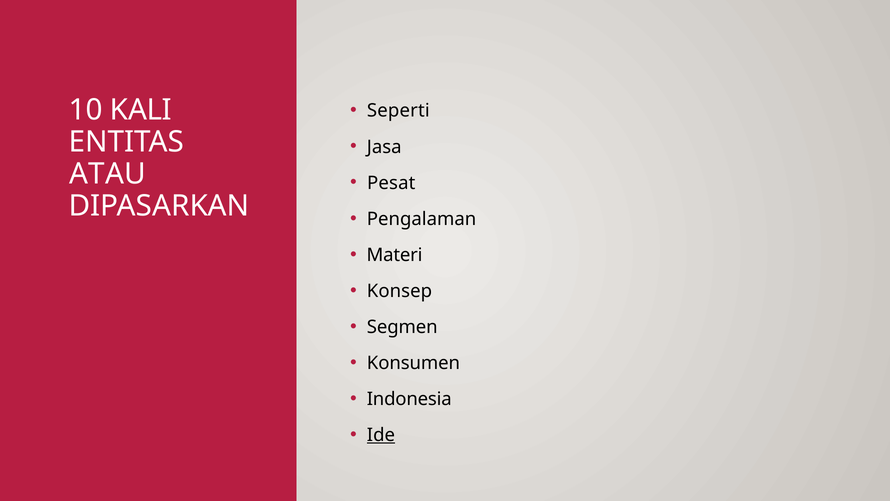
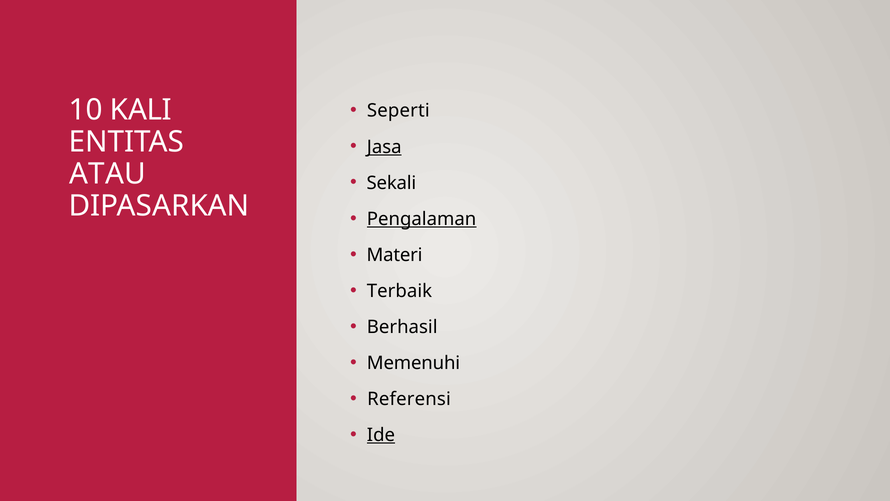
Jasa underline: none -> present
Pesat: Pesat -> Sekali
Pengalaman underline: none -> present
Konsep: Konsep -> Terbaik
Segmen: Segmen -> Berhasil
Konsumen: Konsumen -> Memenuhi
Indonesia: Indonesia -> Referensi
